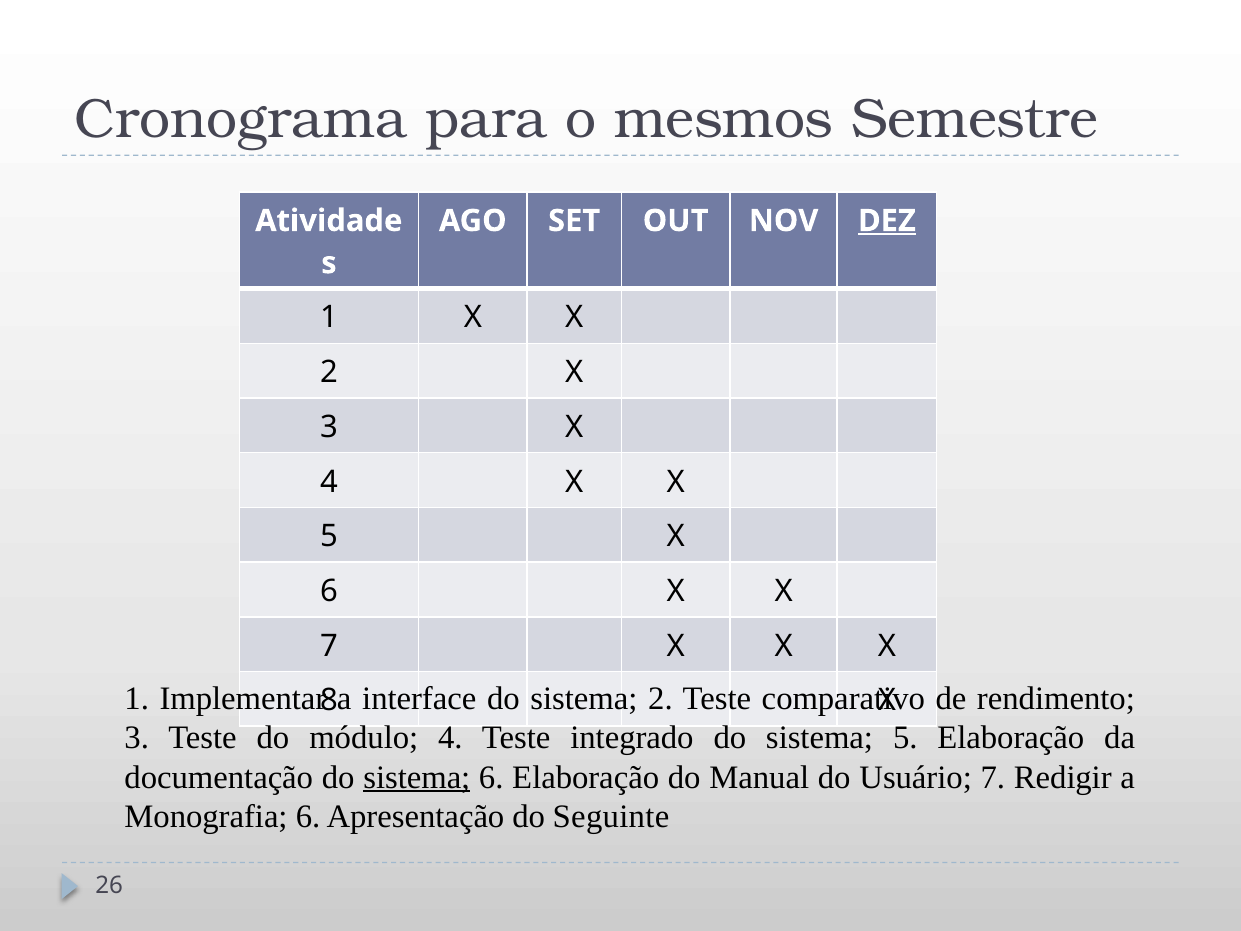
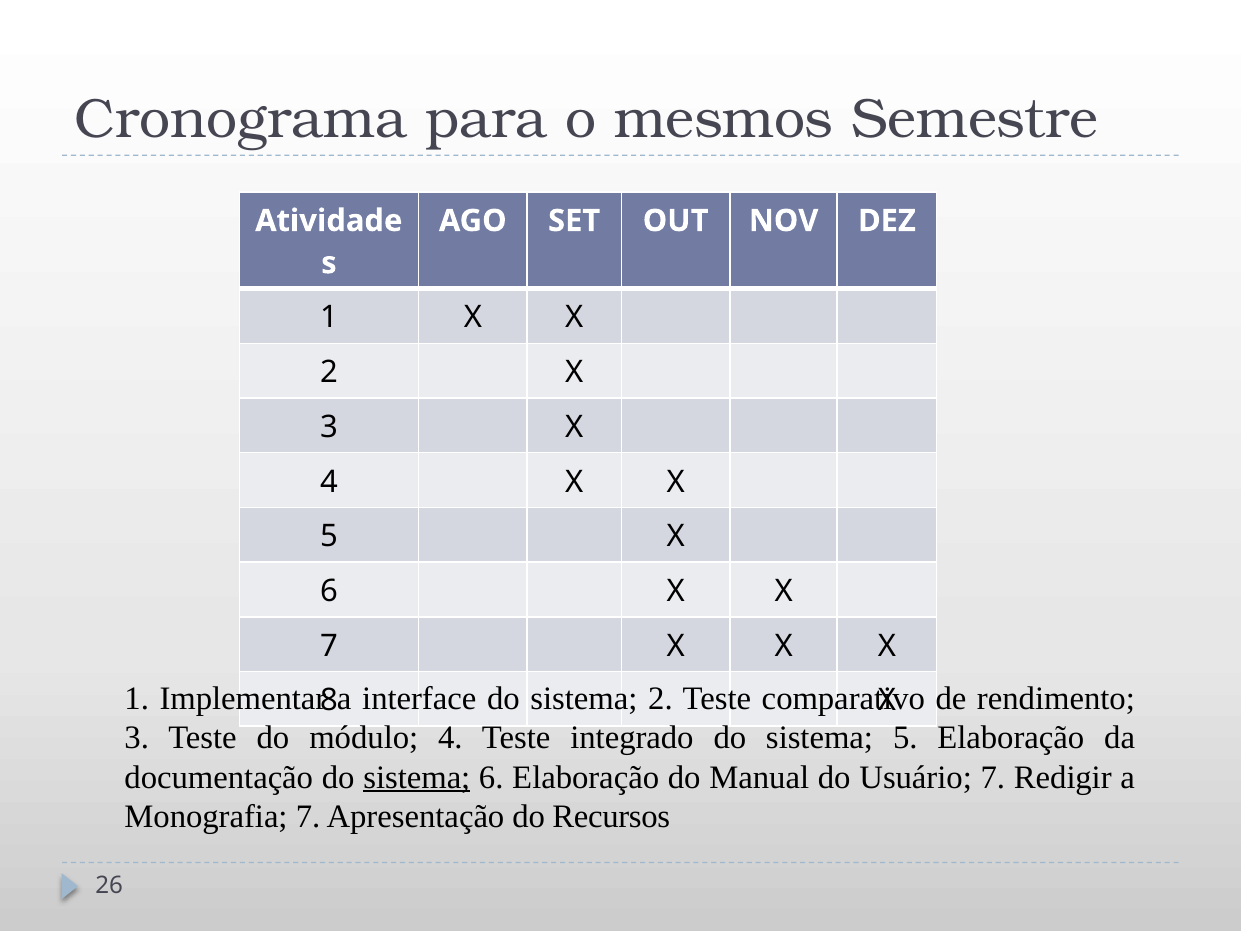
DEZ underline: present -> none
Monografia 6: 6 -> 7
Seguinte: Seguinte -> Recursos
